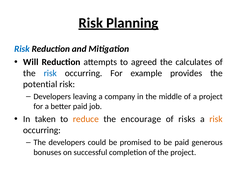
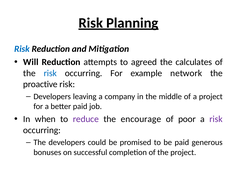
provides: provides -> network
potential: potential -> proactive
taken: taken -> when
reduce colour: orange -> purple
risks: risks -> poor
risk at (216, 119) colour: orange -> purple
